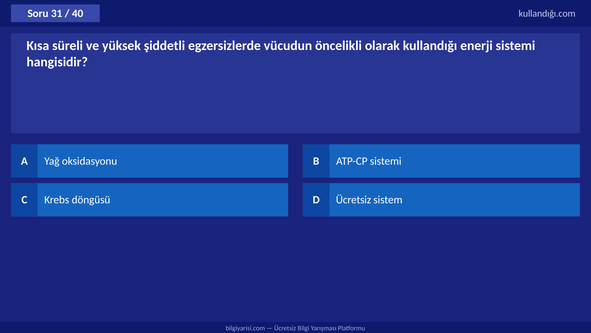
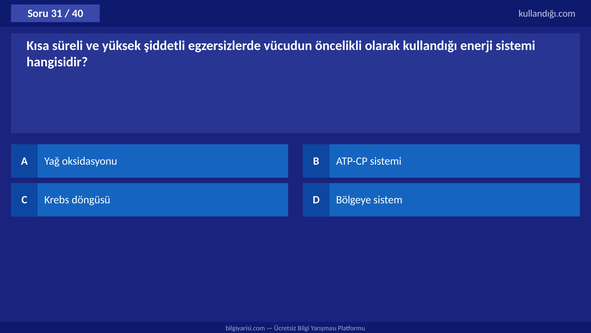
D Ücretsiz: Ücretsiz -> Bölgeye
